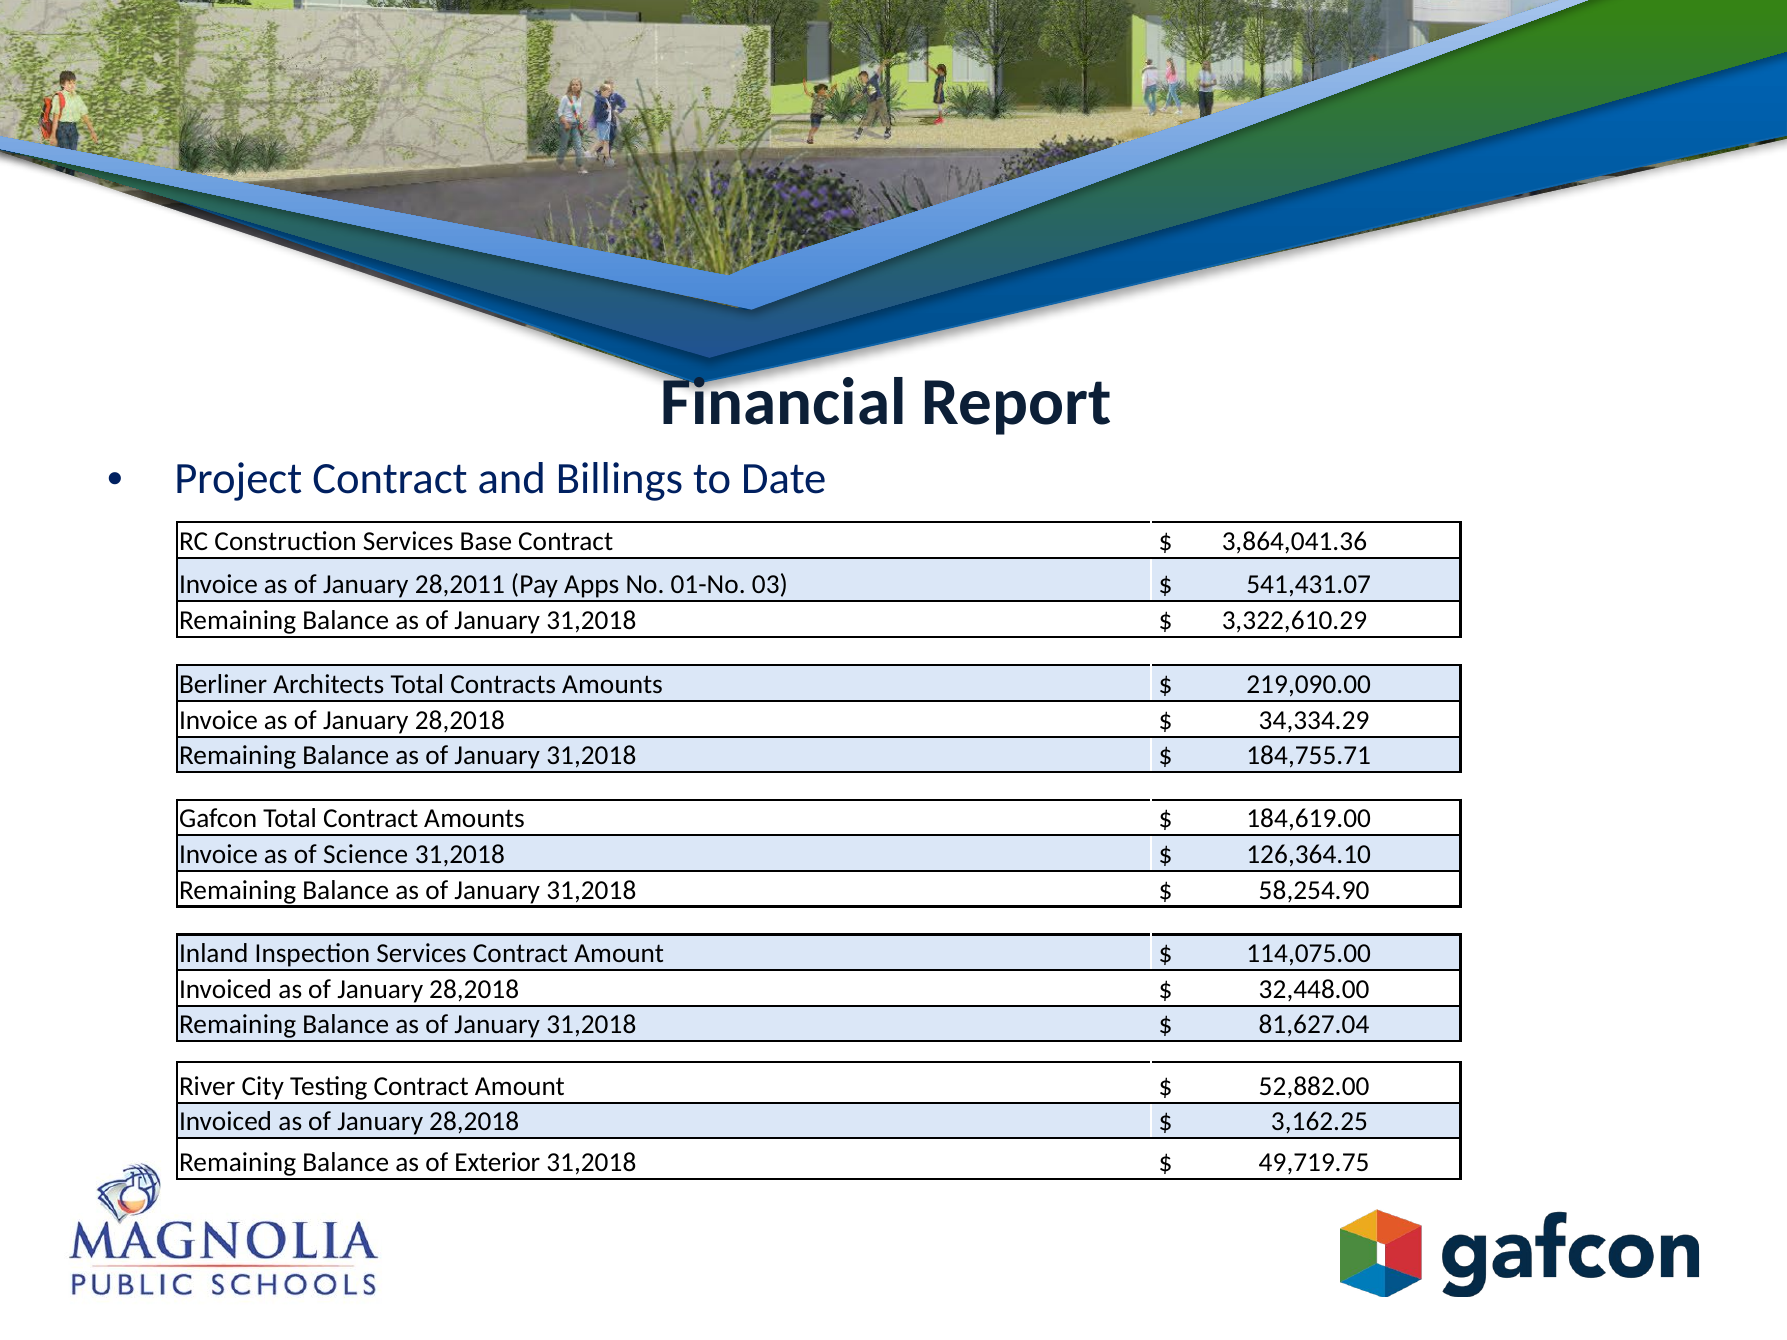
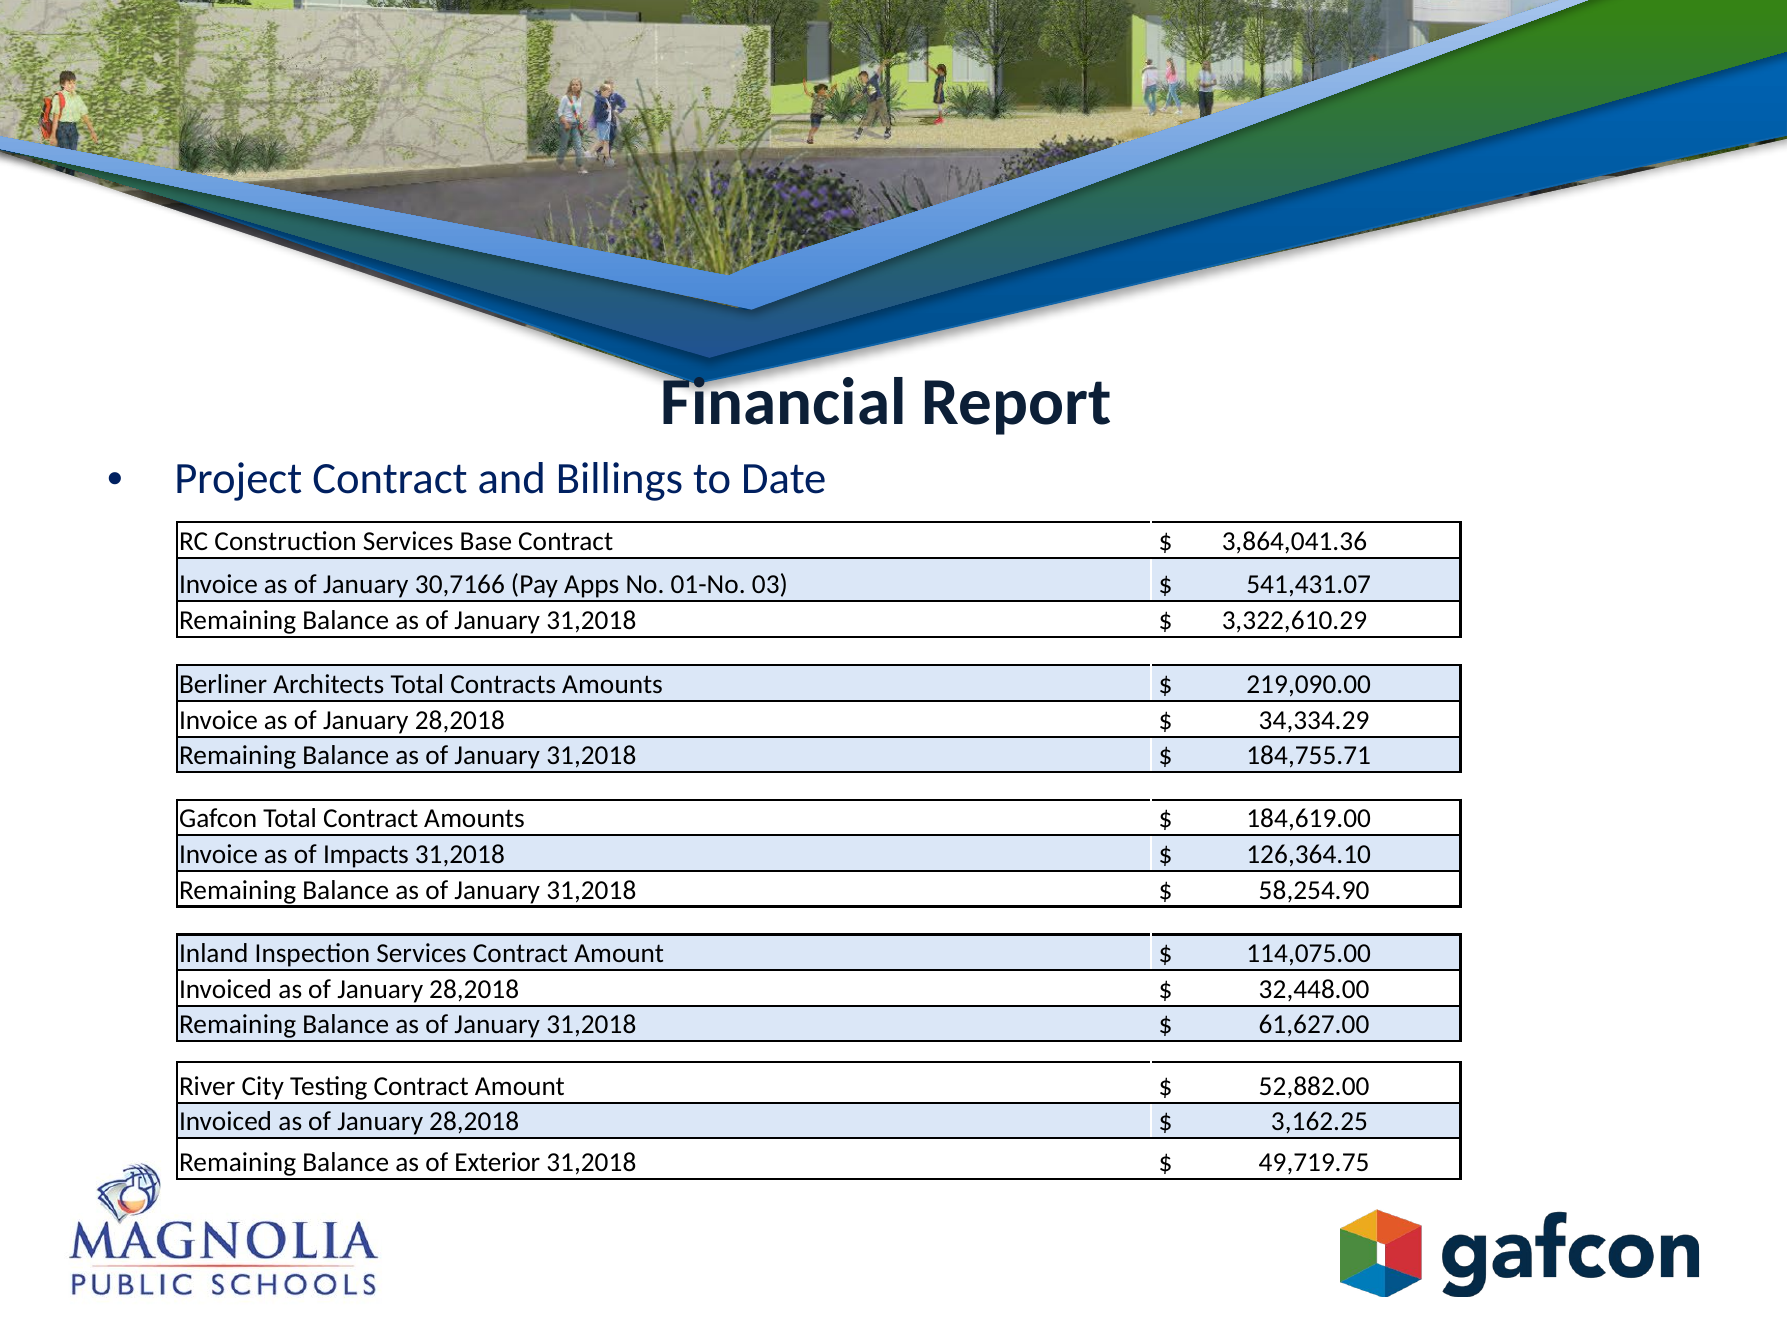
28,2011: 28,2011 -> 30,7166
Science: Science -> Impacts
81,627.04: 81,627.04 -> 61,627.00
